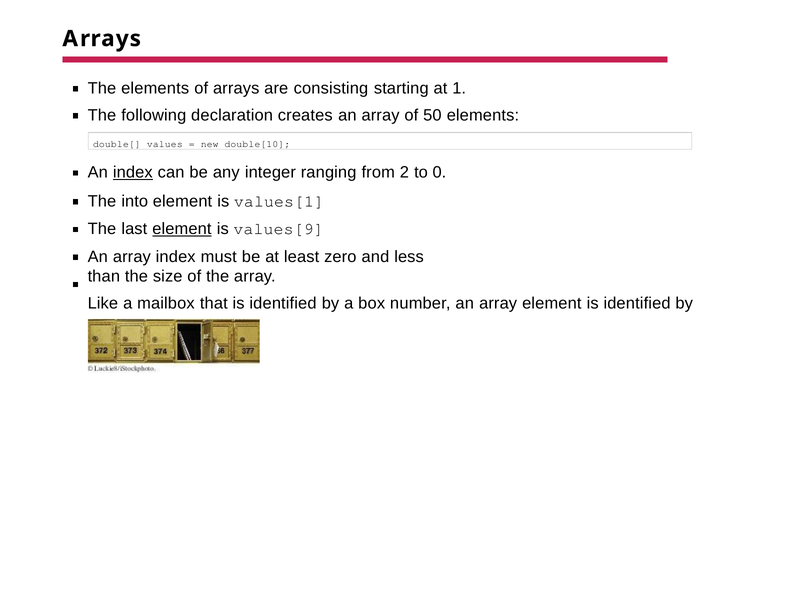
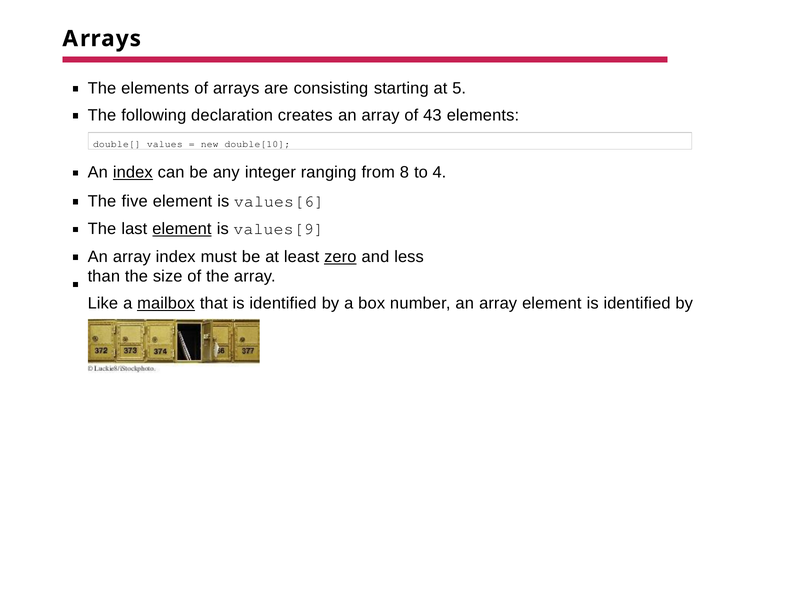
1: 1 -> 5
50: 50 -> 43
2: 2 -> 8
0: 0 -> 4
into: into -> five
values[1: values[1 -> values[6
zero underline: none -> present
mailbox underline: none -> present
